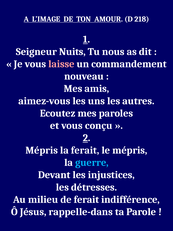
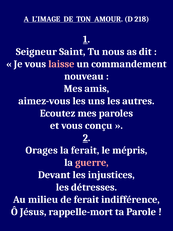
Nuits: Nuits -> Saint
Mépris at (42, 150): Mépris -> Orages
guerre colour: light blue -> pink
rappelle-dans: rappelle-dans -> rappelle-mort
